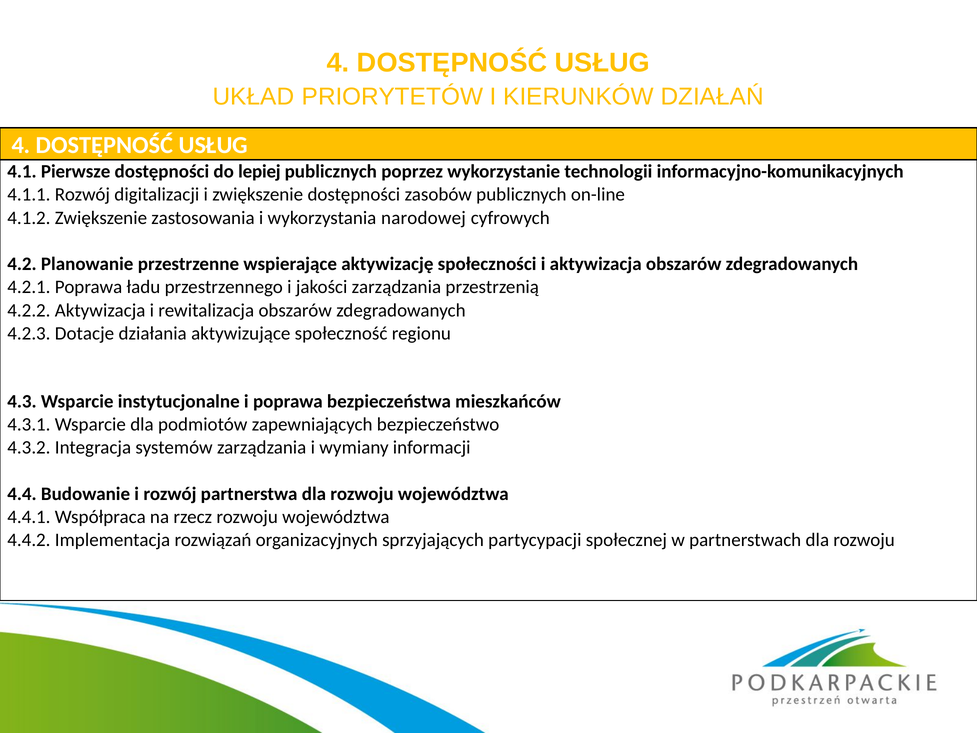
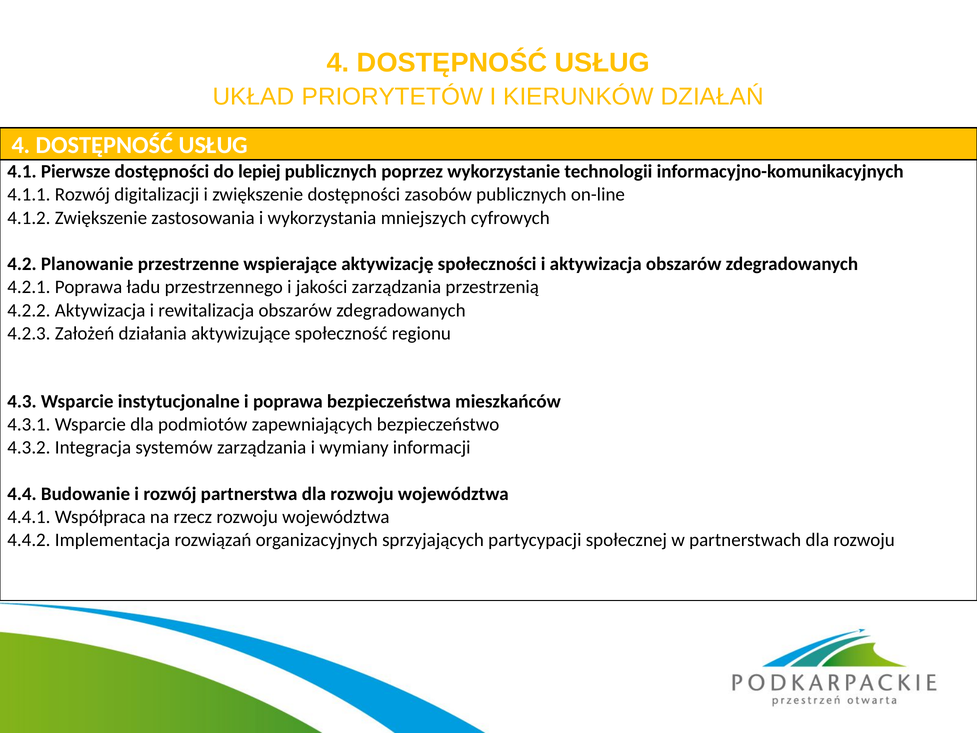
narodowej: narodowej -> mniejszych
Dotacje: Dotacje -> Założeń
